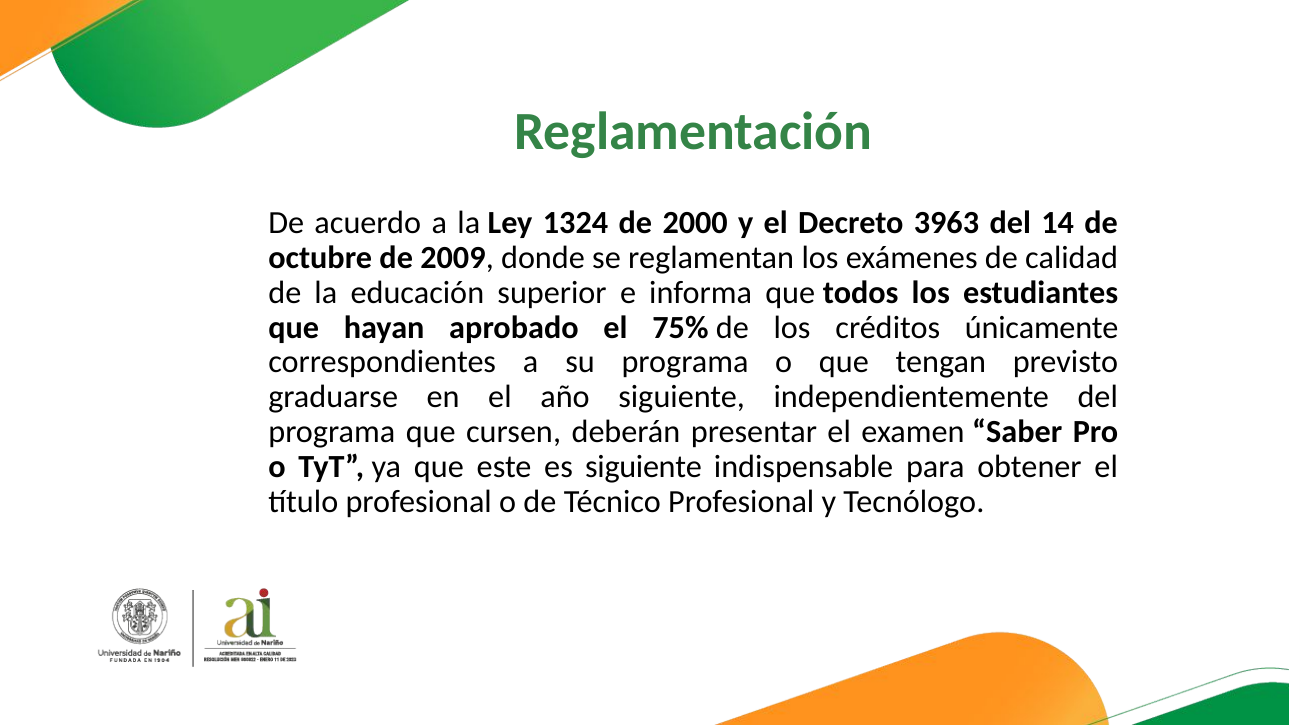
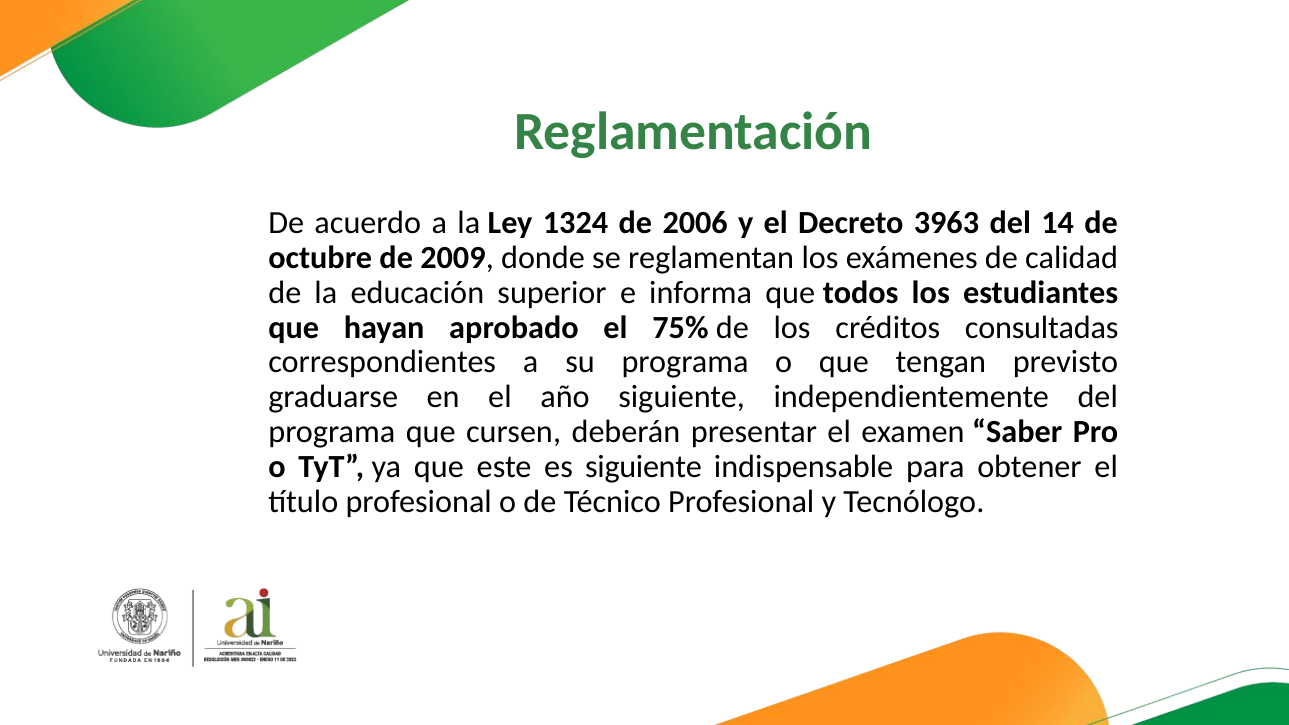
2000: 2000 -> 2006
únicamente: únicamente -> consultadas
